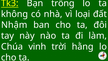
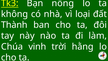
trồng: trồng -> nồng
Nhậm: Nhậm -> Thành
